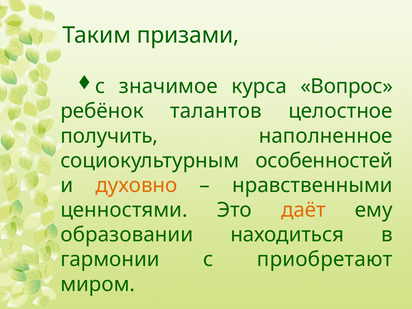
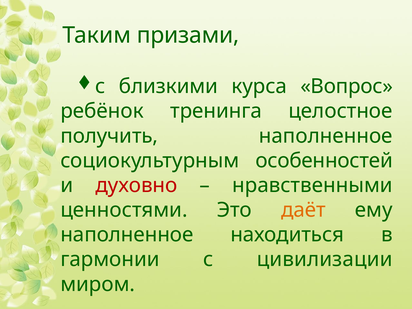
значимое: значимое -> близкими
талантов: талантов -> тренинга
духовно colour: orange -> red
образовании at (127, 235): образовании -> наполненное
приобретают: приобретают -> цивилизации
